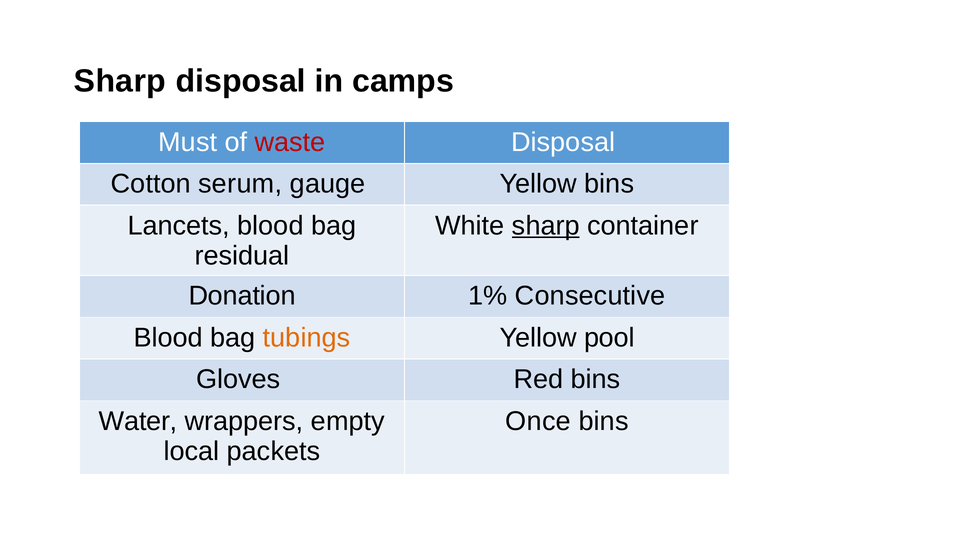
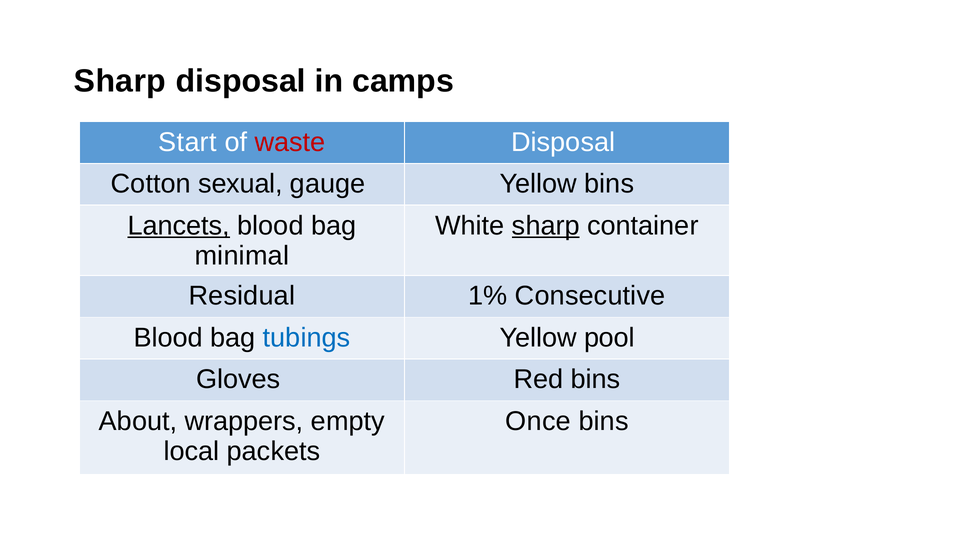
Must: Must -> Start
serum: serum -> sexual
Lancets underline: none -> present
residual: residual -> minimal
Donation: Donation -> Residual
tubings colour: orange -> blue
Water: Water -> About
